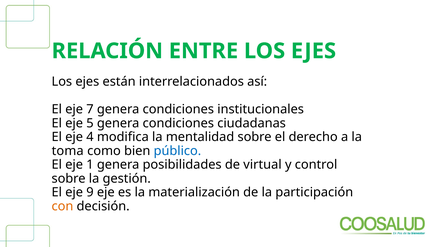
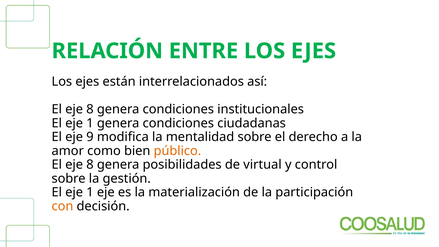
7 at (90, 109): 7 -> 8
5 at (90, 123): 5 -> 1
4: 4 -> 9
toma: toma -> amor
público colour: blue -> orange
1 at (90, 165): 1 -> 8
9 at (90, 192): 9 -> 1
